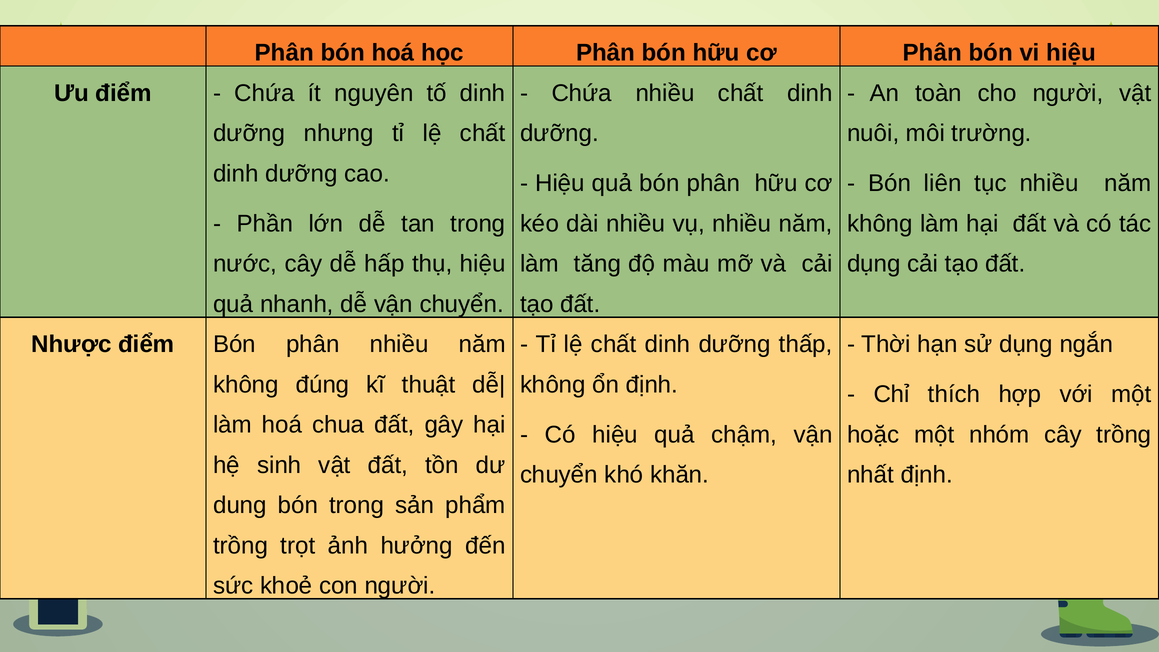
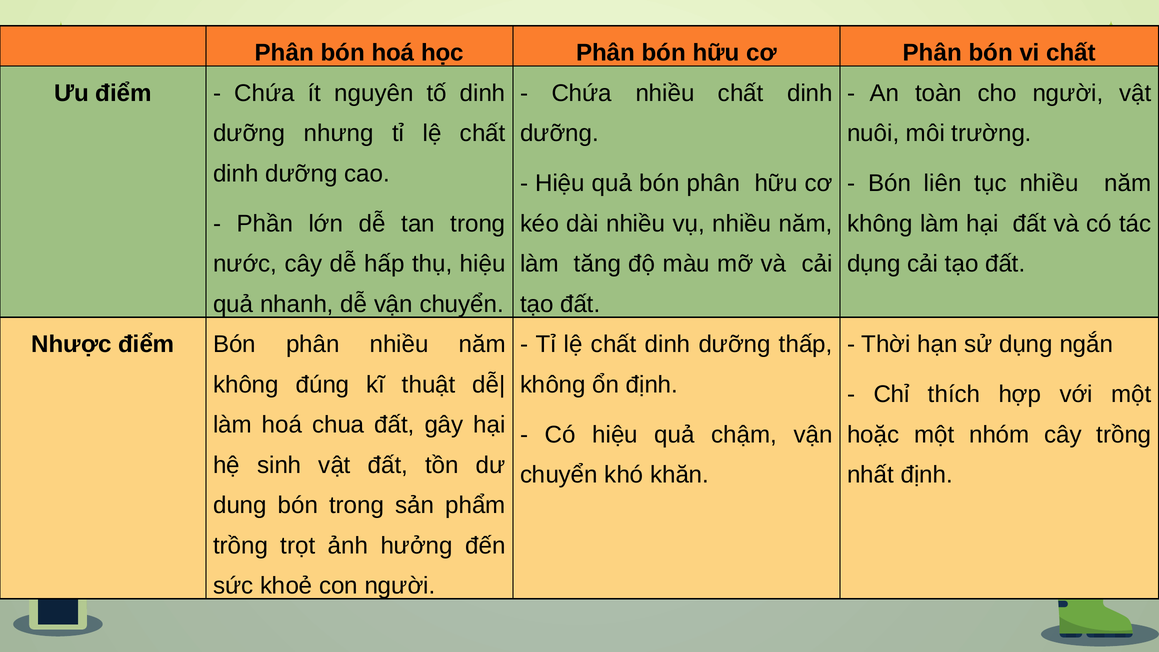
vi hiệu: hiệu -> chất
